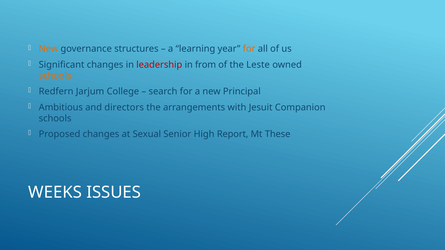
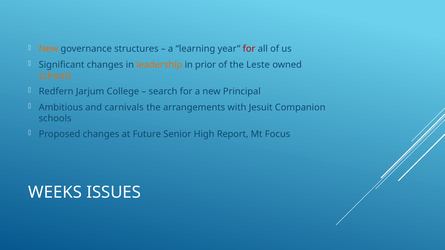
for at (249, 49) colour: orange -> red
leadership colour: red -> orange
from: from -> prior
directors: directors -> carnivals
Sexual: Sexual -> Future
These: These -> Focus
